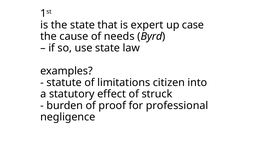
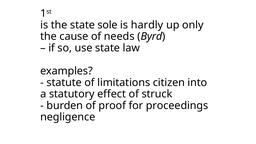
that: that -> sole
expert: expert -> hardly
case: case -> only
professional: professional -> proceedings
